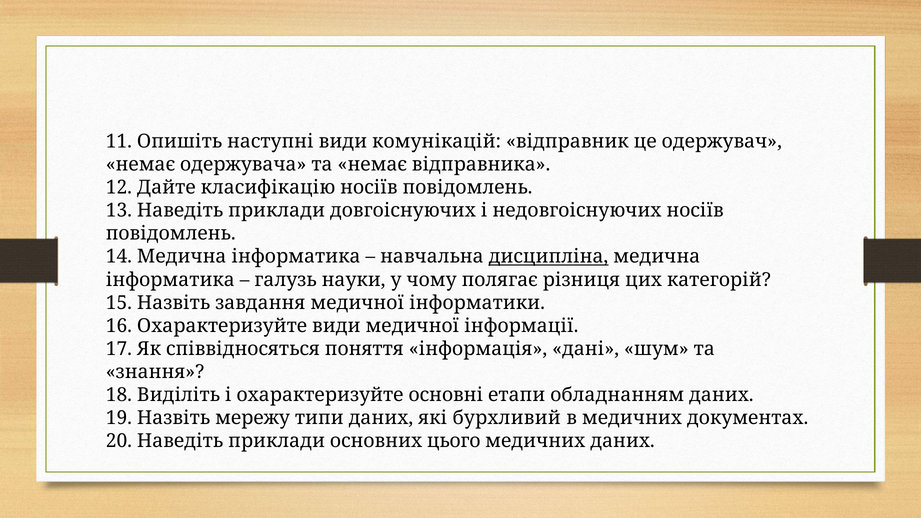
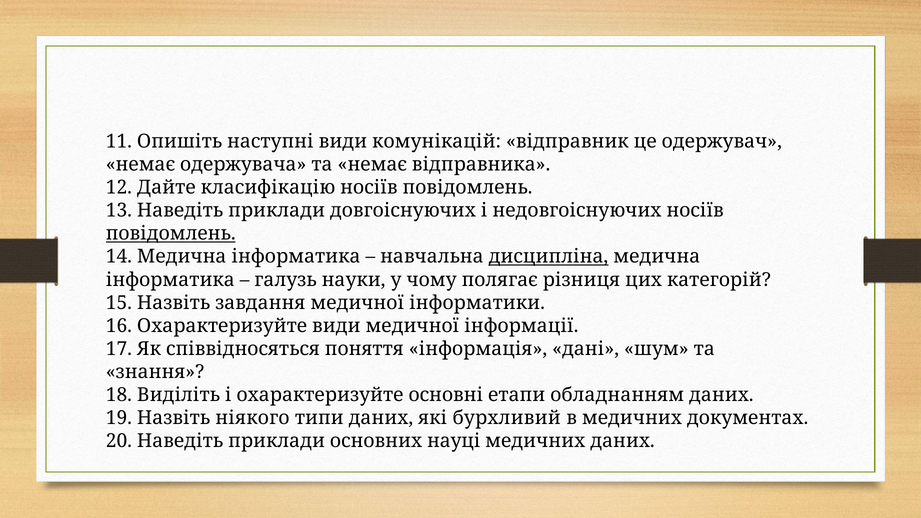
повідомлень at (171, 234) underline: none -> present
мережу: мережу -> ніякого
цього: цього -> науці
